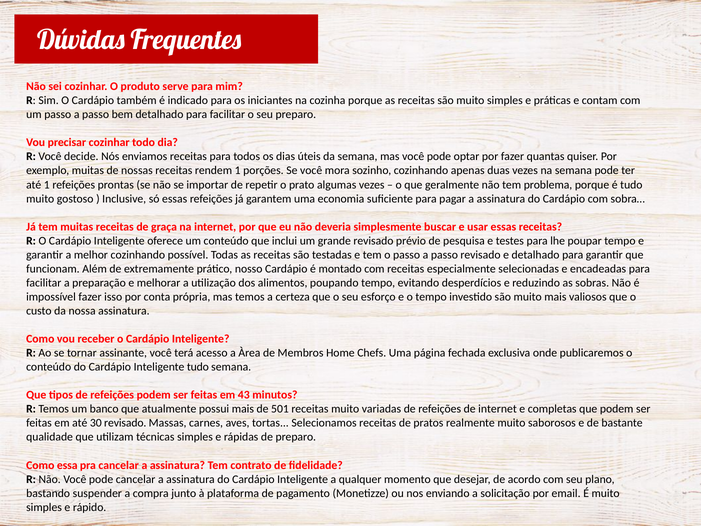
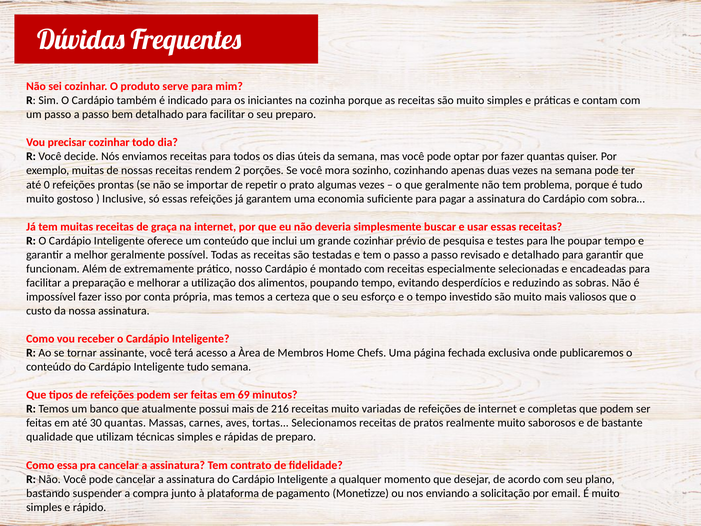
rendem 1: 1 -> 2
até 1: 1 -> 0
grande revisado: revisado -> cozinhar
melhor cozinhando: cozinhando -> geralmente
43: 43 -> 69
501: 501 -> 216
30 revisado: revisado -> quantas
